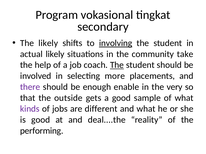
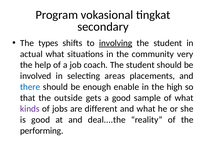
The likely: likely -> types
actual likely: likely -> what
take: take -> very
The at (117, 65) underline: present -> none
more: more -> areas
there colour: purple -> blue
very: very -> high
